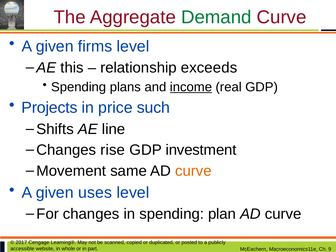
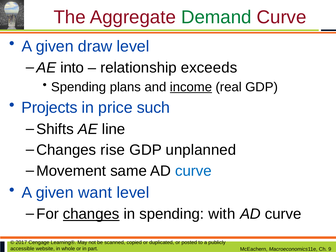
firms: firms -> draw
this: this -> into
investment: investment -> unplanned
curve at (193, 171) colour: orange -> blue
uses: uses -> want
changes at (91, 214) underline: none -> present
plan: plan -> with
